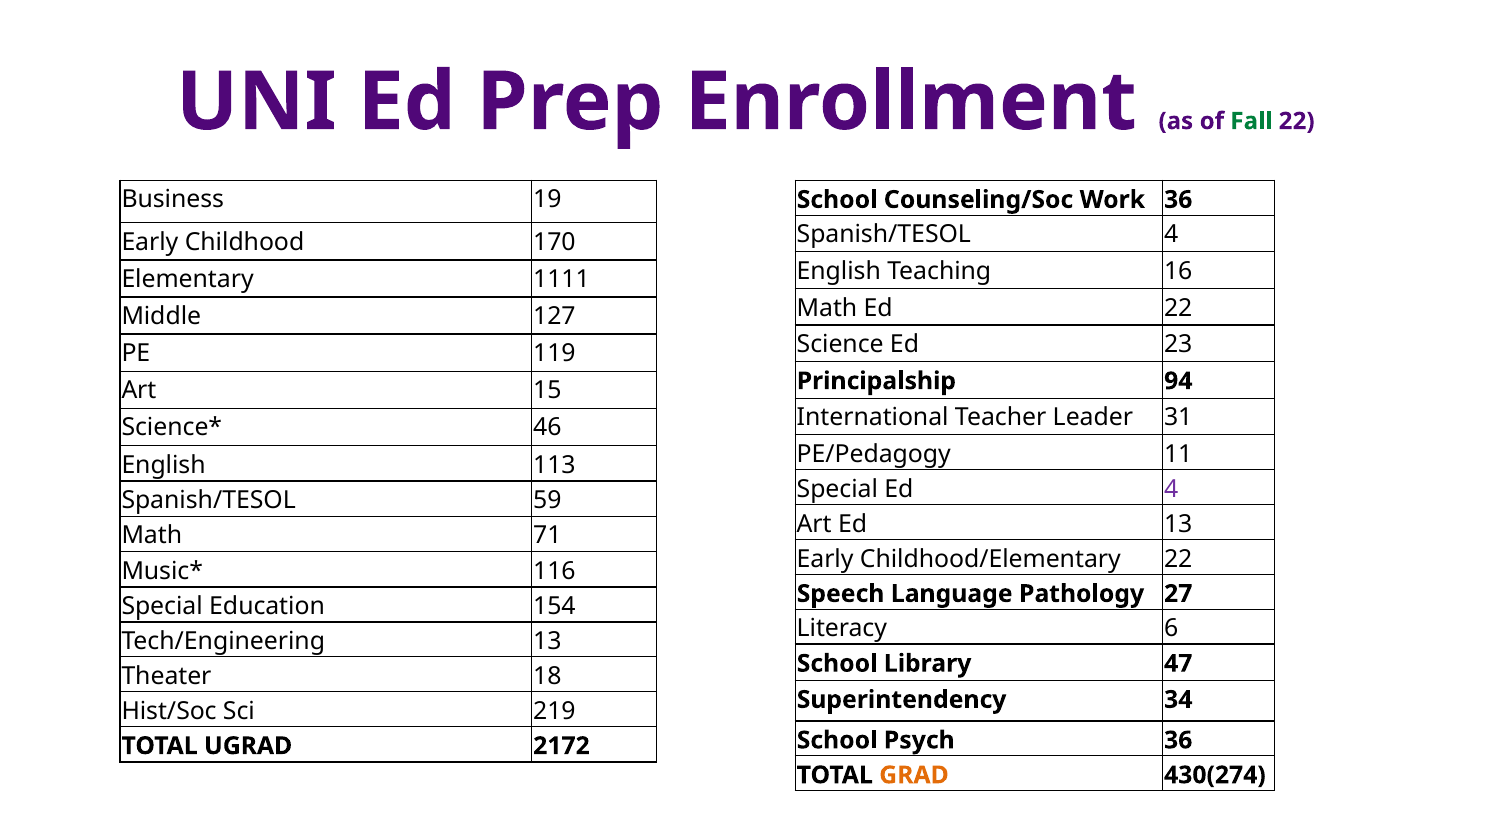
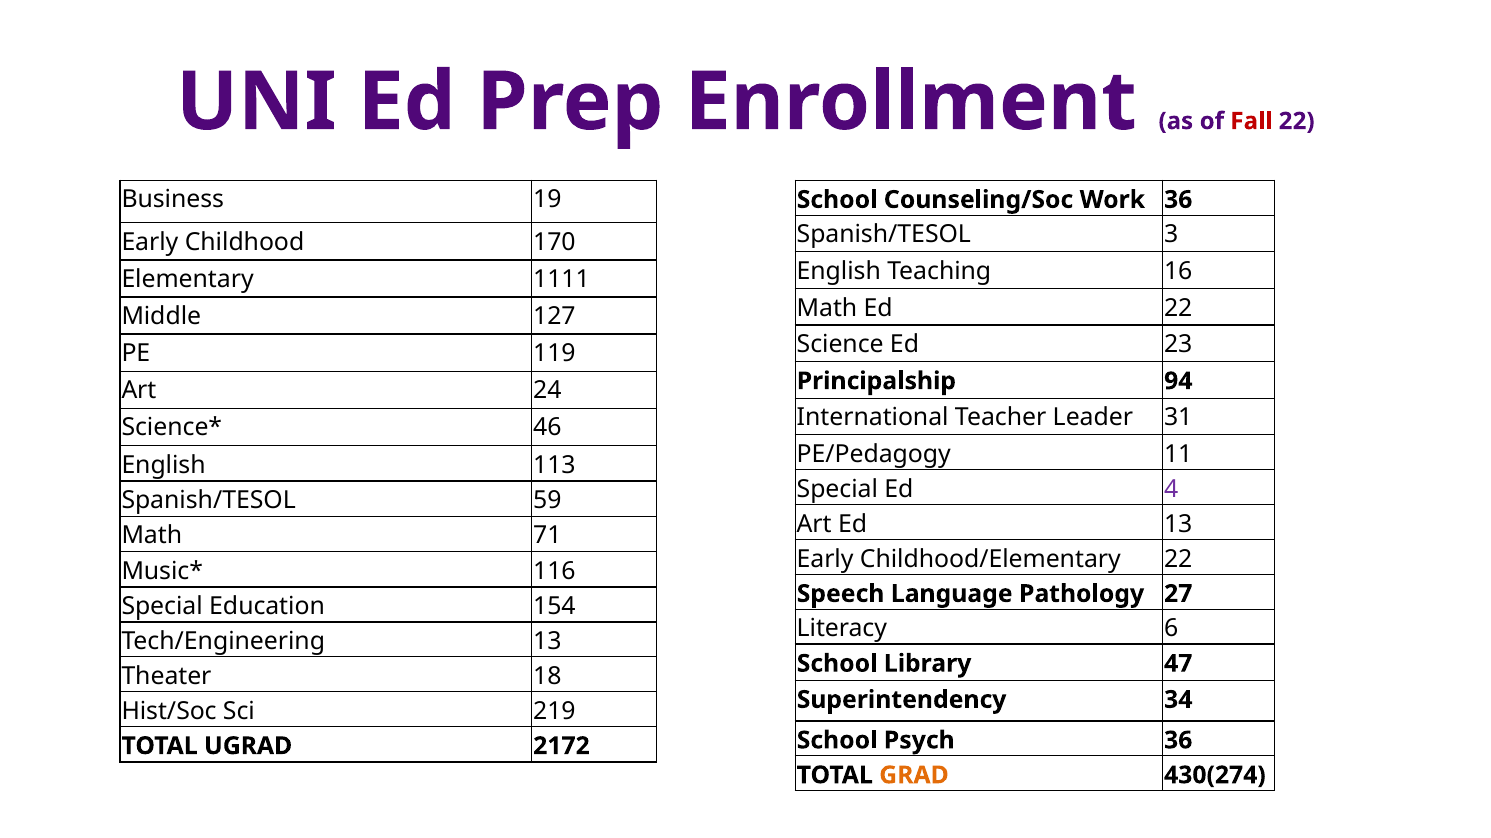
Fall colour: green -> red
Spanish/TESOL 4: 4 -> 3
15: 15 -> 24
